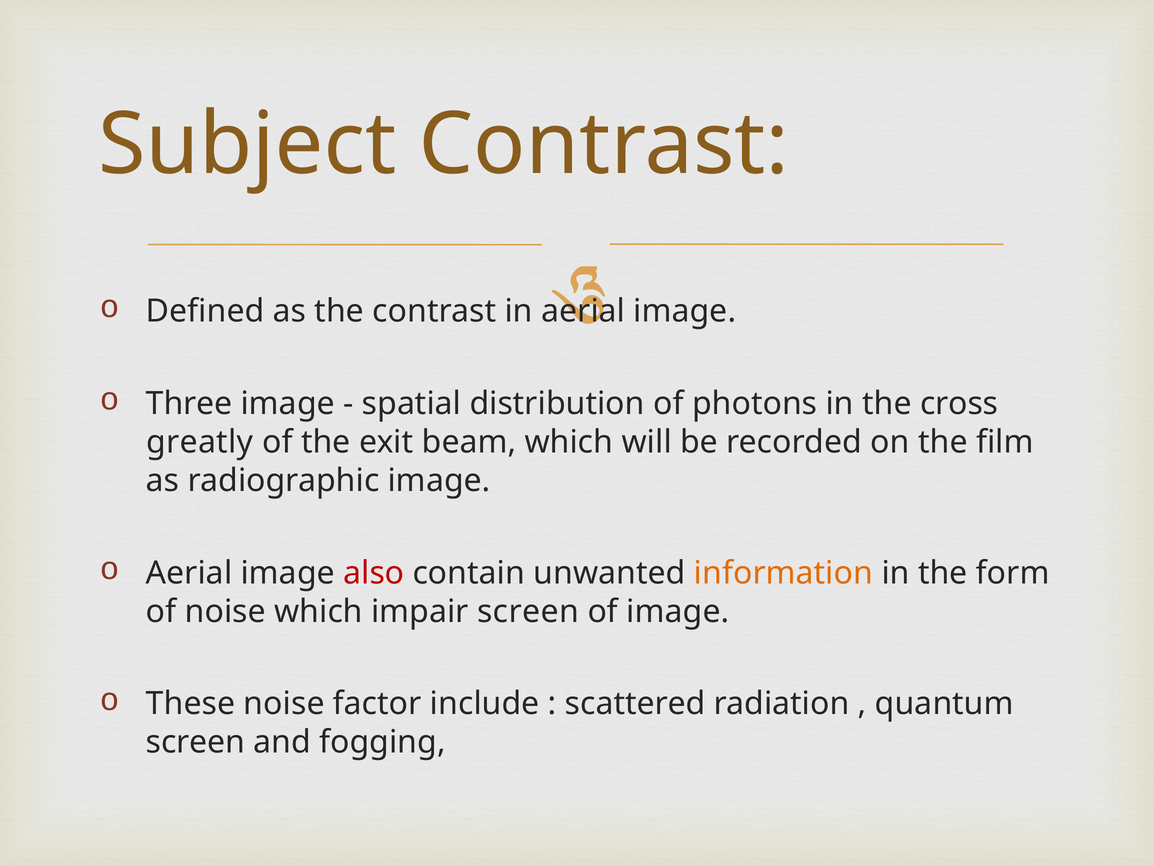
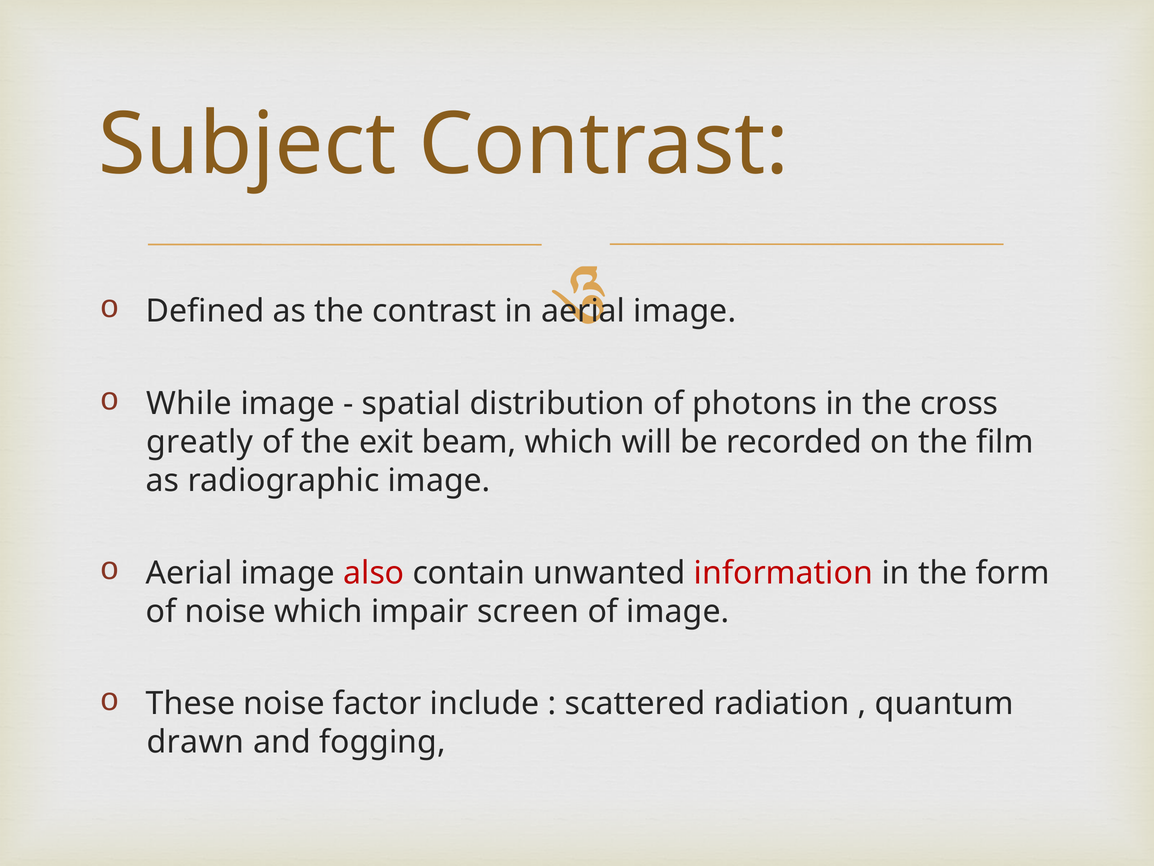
Three: Three -> While
information colour: orange -> red
screen at (195, 742): screen -> drawn
